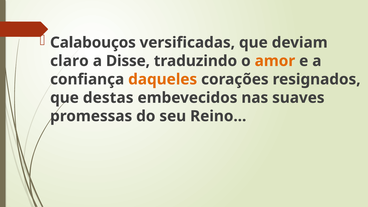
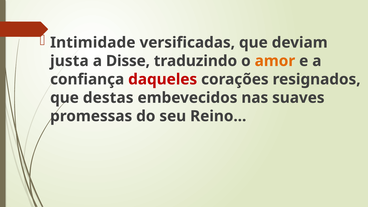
Calabouços: Calabouços -> Intimidade
claro: claro -> justa
daqueles colour: orange -> red
